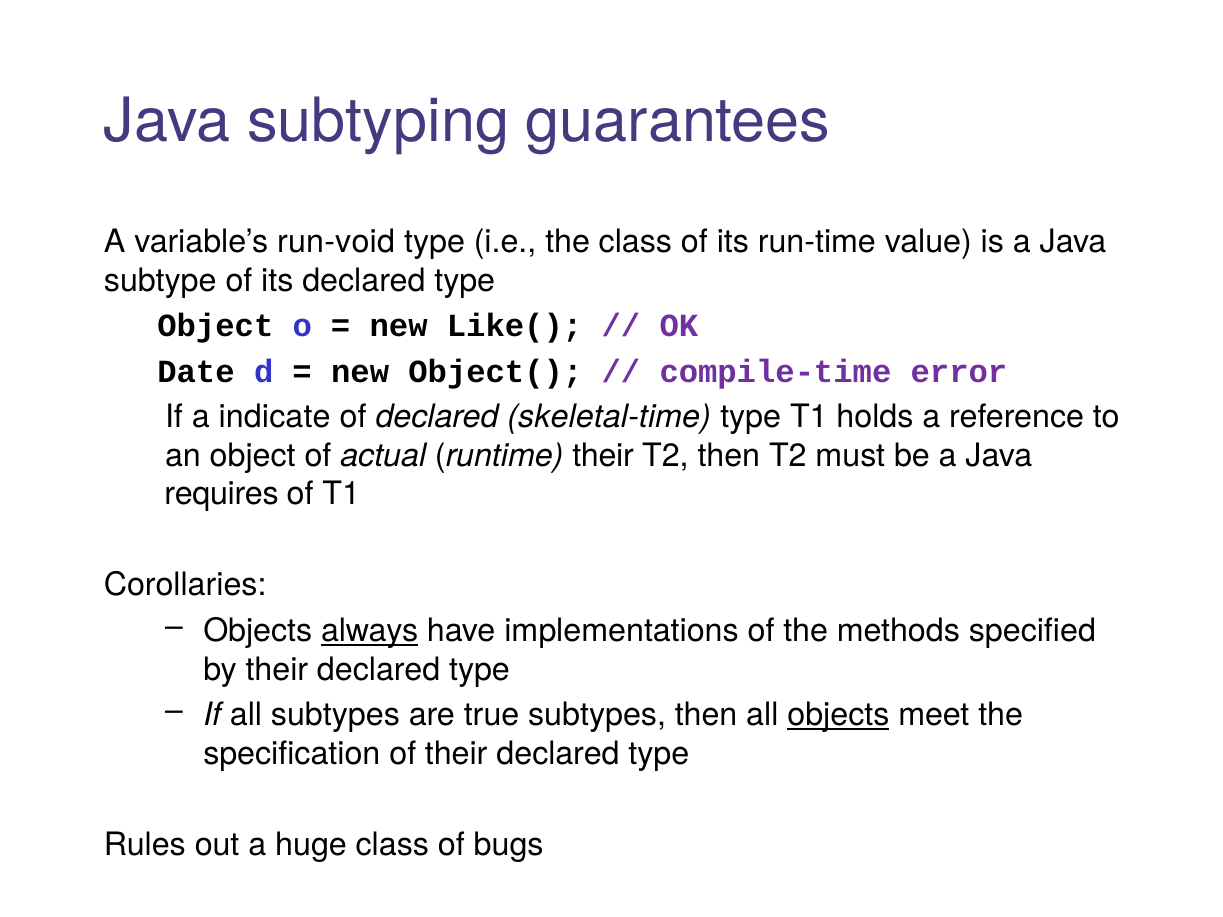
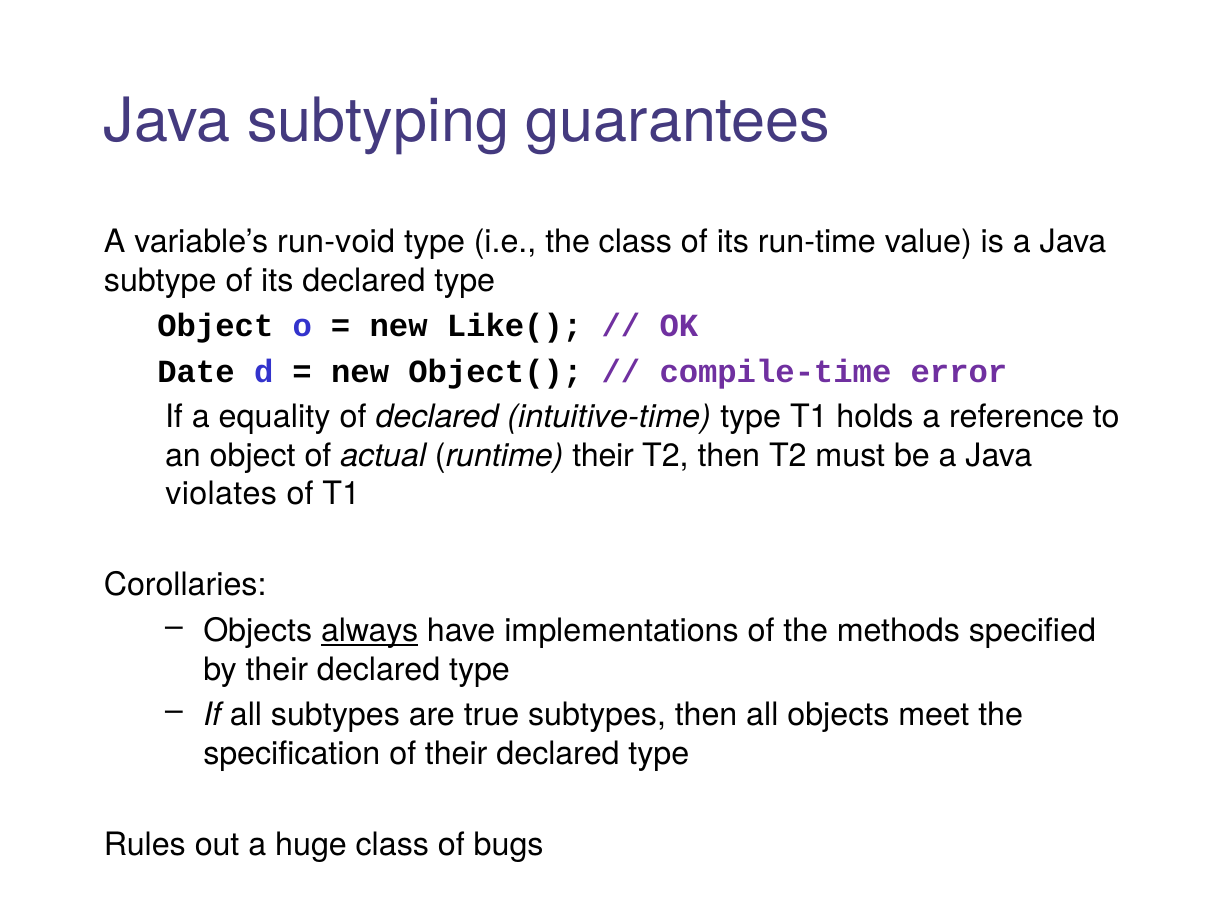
indicate: indicate -> equality
skeletal-time: skeletal-time -> intuitive-time
requires: requires -> violates
objects at (838, 715) underline: present -> none
